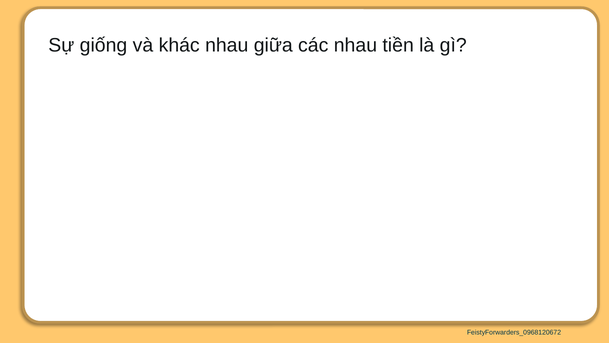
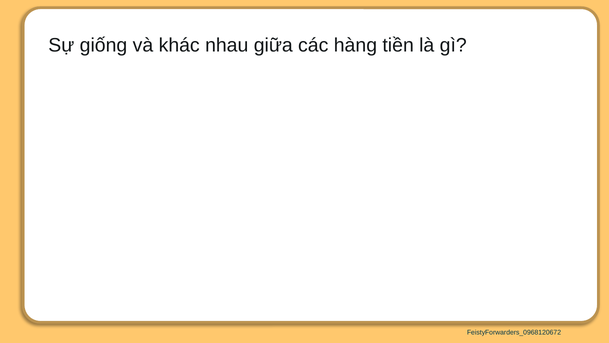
các nhau: nhau -> hàng
